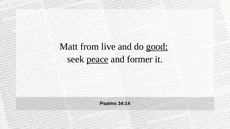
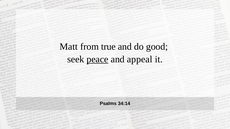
live: live -> true
good underline: present -> none
former: former -> appeal
